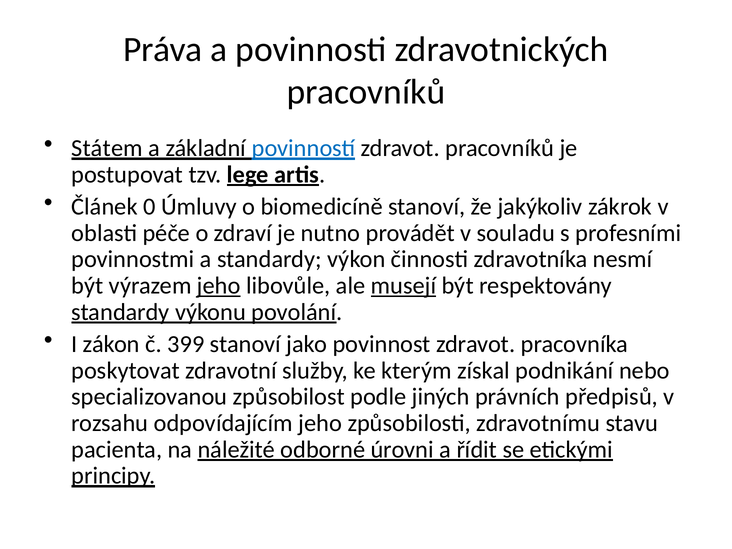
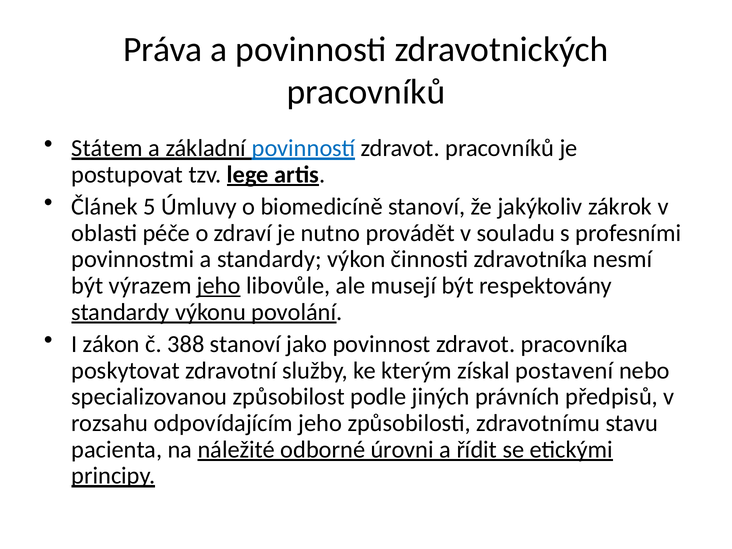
0: 0 -> 5
musejí underline: present -> none
399: 399 -> 388
podnikání: podnikání -> postavení
